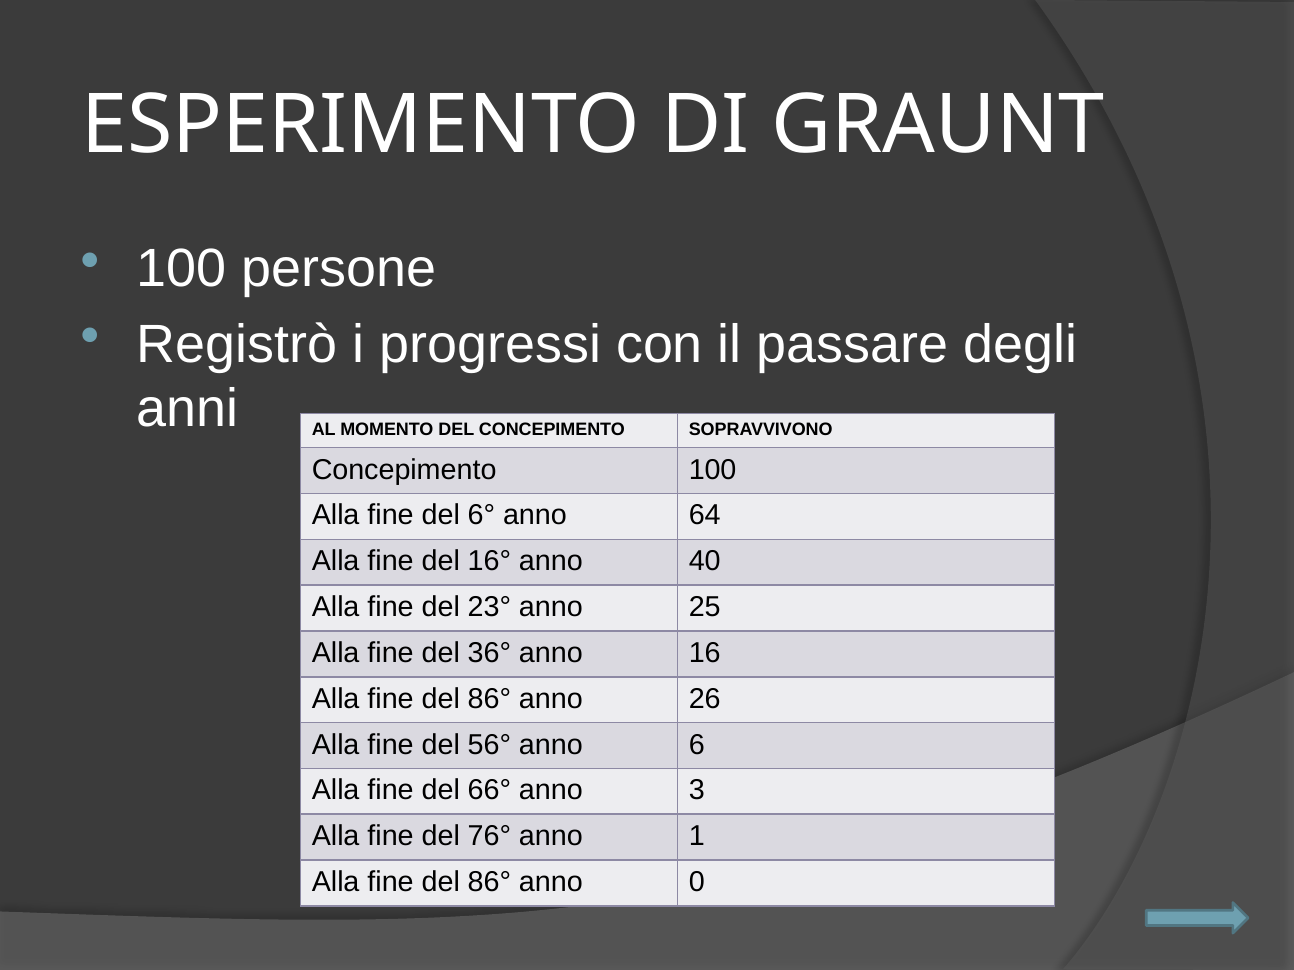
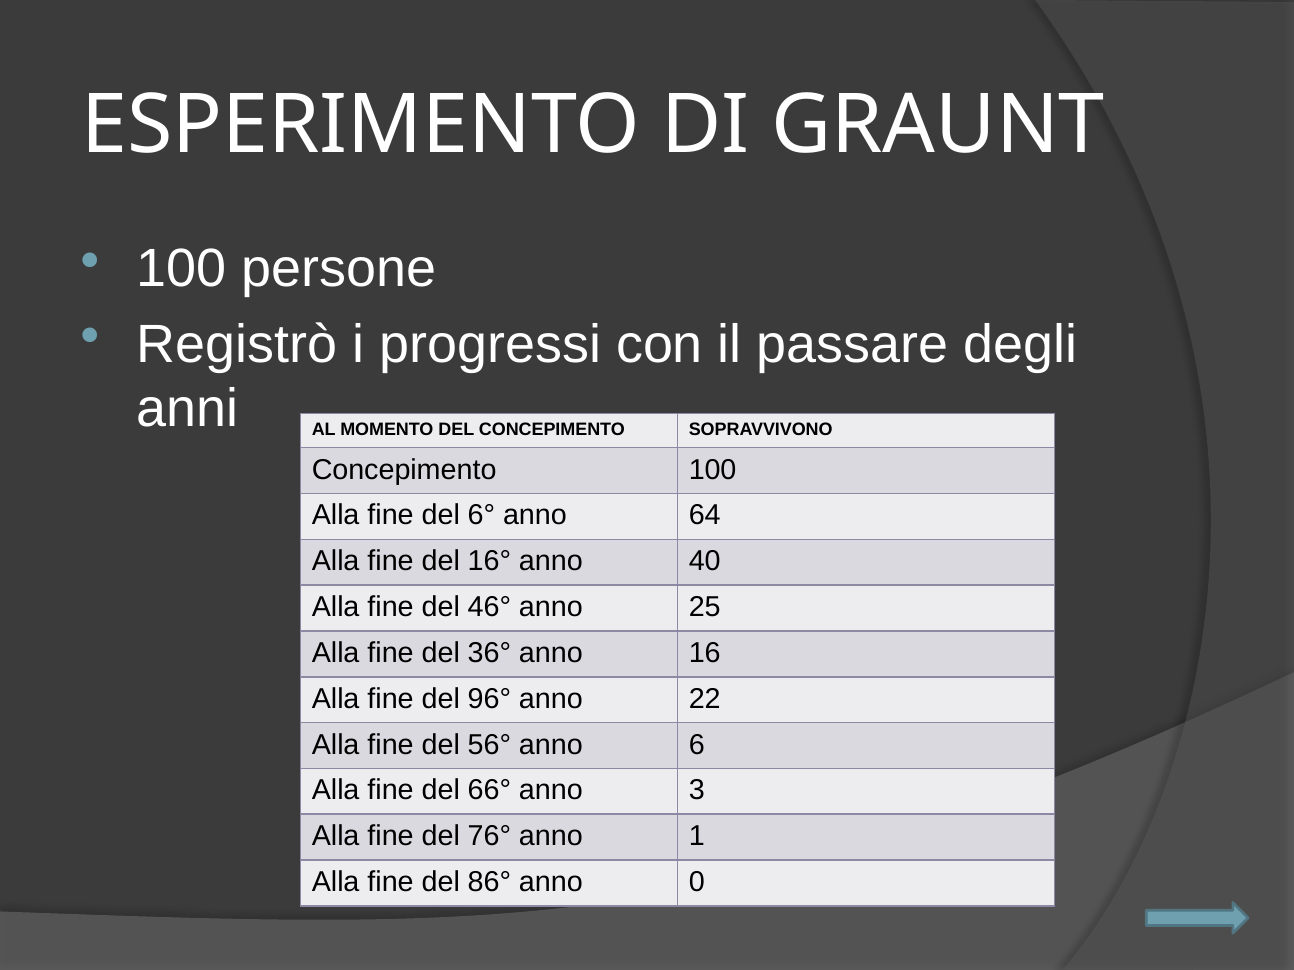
23°: 23° -> 46°
86° at (489, 699): 86° -> 96°
26: 26 -> 22
